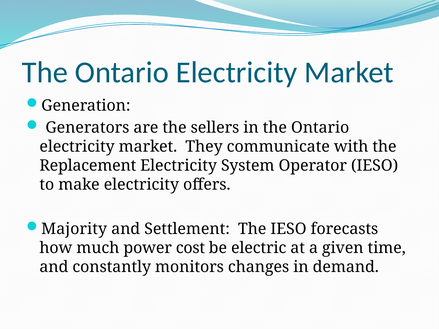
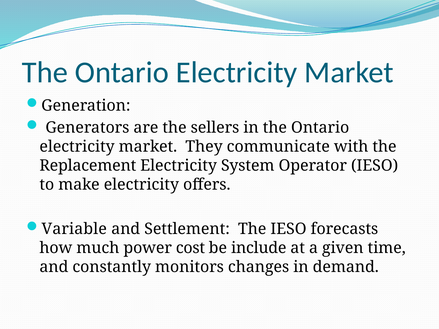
Majority: Majority -> Variable
electric: electric -> include
